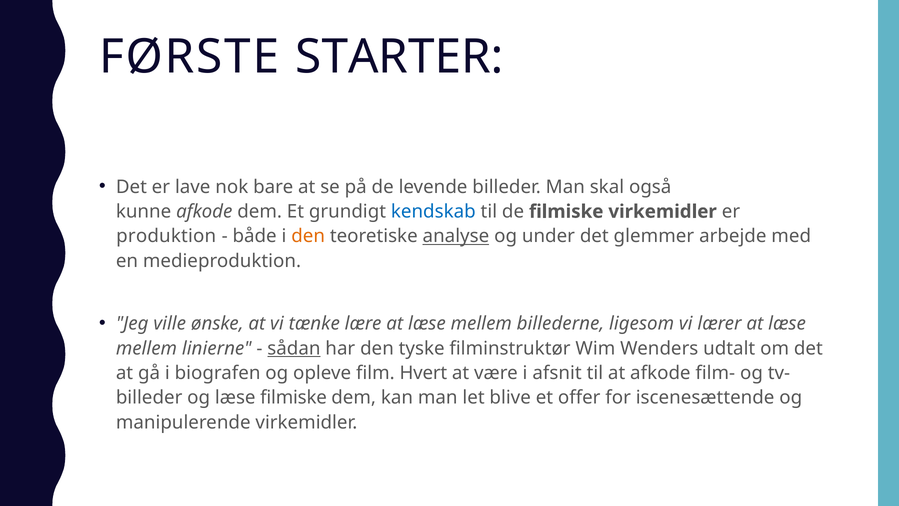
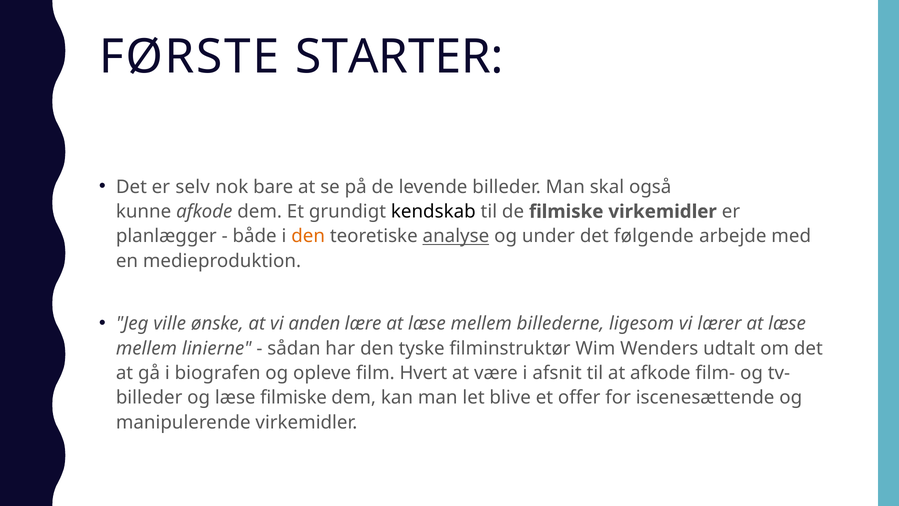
lave: lave -> selv
kendskab colour: blue -> black
produktion: produktion -> planlægger
glemmer: glemmer -> følgende
tænke: tænke -> anden
sådan underline: present -> none
